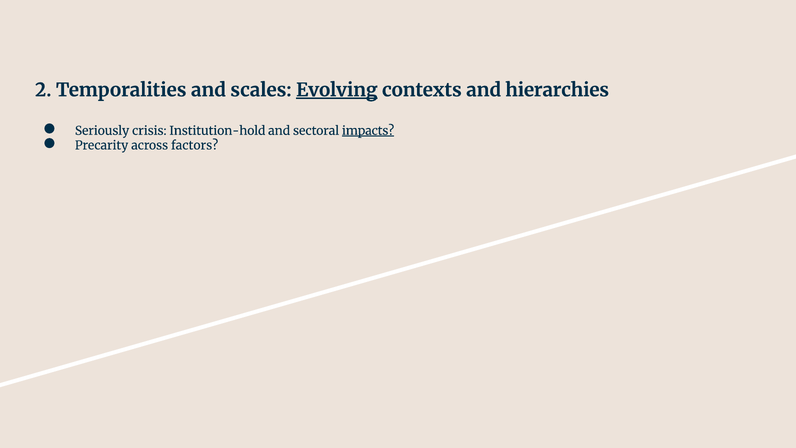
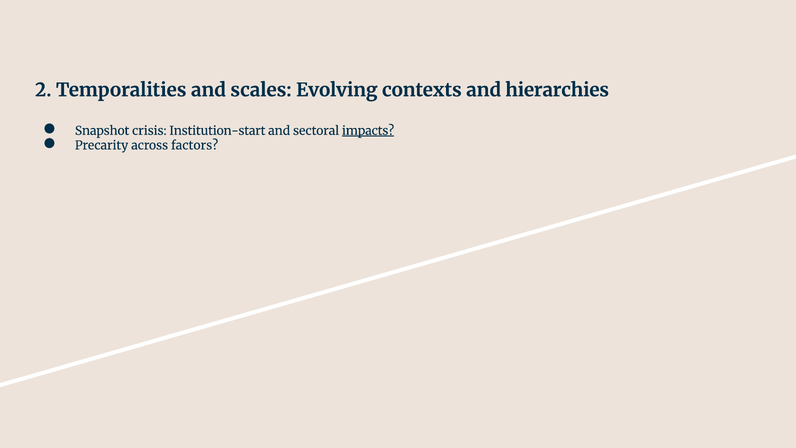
Evolving underline: present -> none
Seriously: Seriously -> Snapshot
Institution-hold: Institution-hold -> Institution-start
